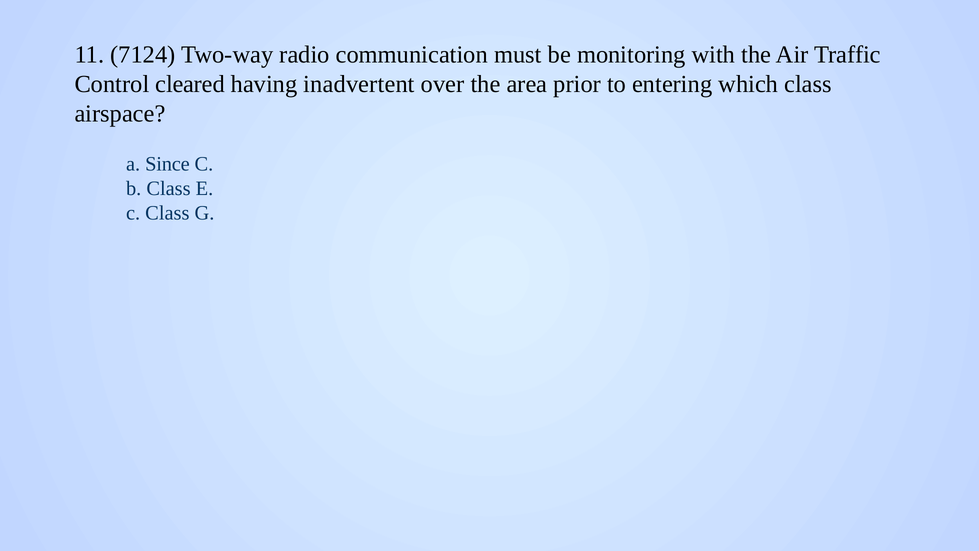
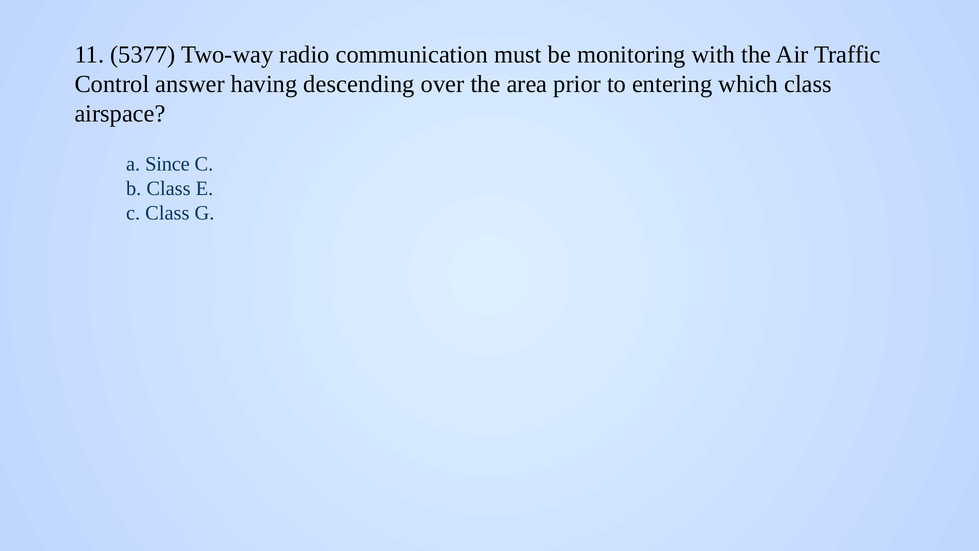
7124: 7124 -> 5377
cleared: cleared -> answer
inadvertent: inadvertent -> descending
